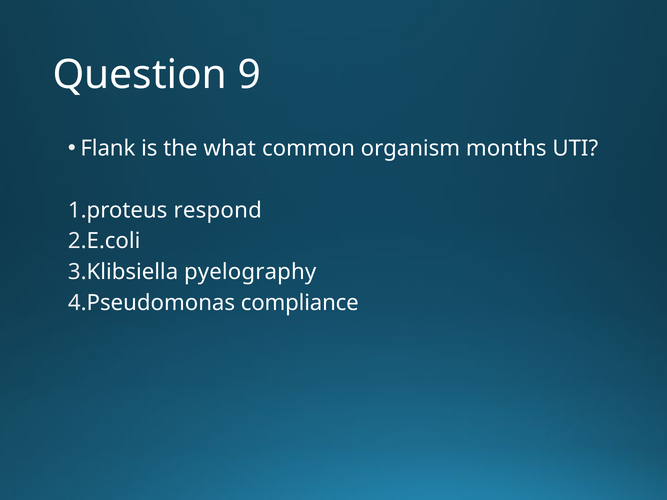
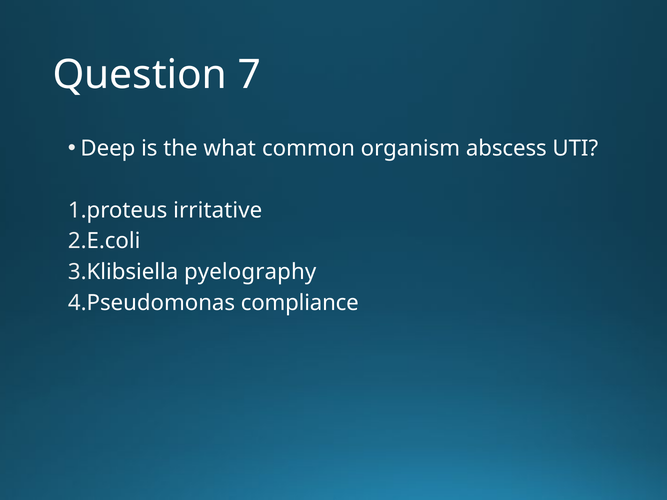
9: 9 -> 7
Flank: Flank -> Deep
months: months -> abscess
respond: respond -> irritative
